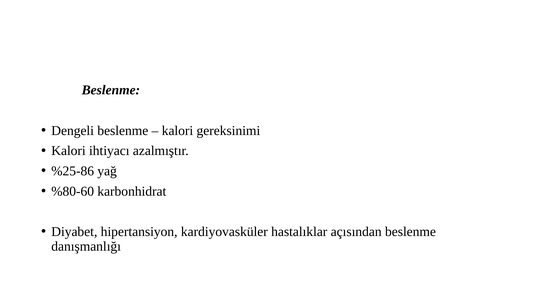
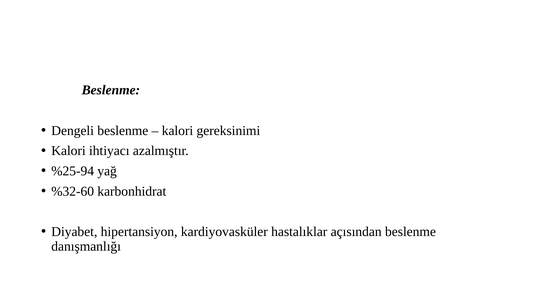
%25-86: %25-86 -> %25-94
%80-60: %80-60 -> %32-60
